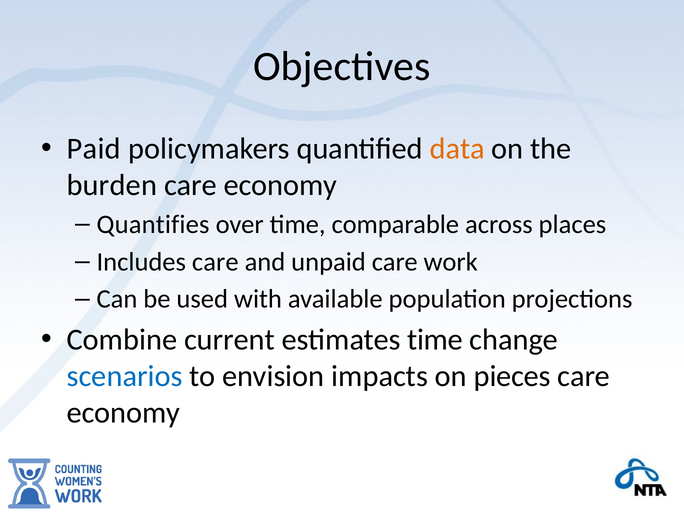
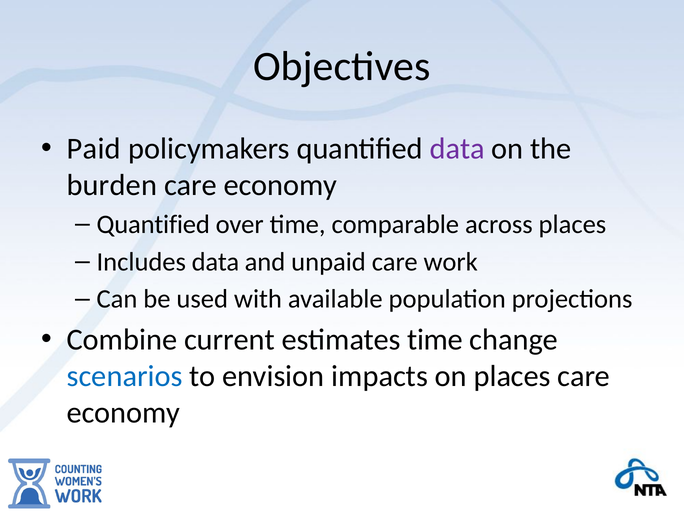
data at (457, 149) colour: orange -> purple
Quantifies at (153, 225): Quantifies -> Quantified
Includes care: care -> data
on pieces: pieces -> places
